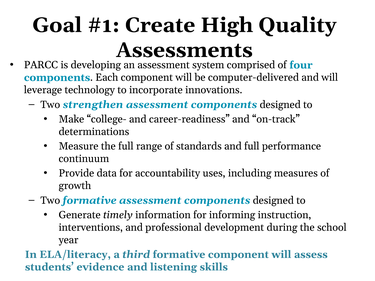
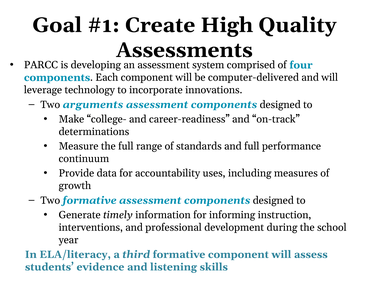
strengthen: strengthen -> arguments
